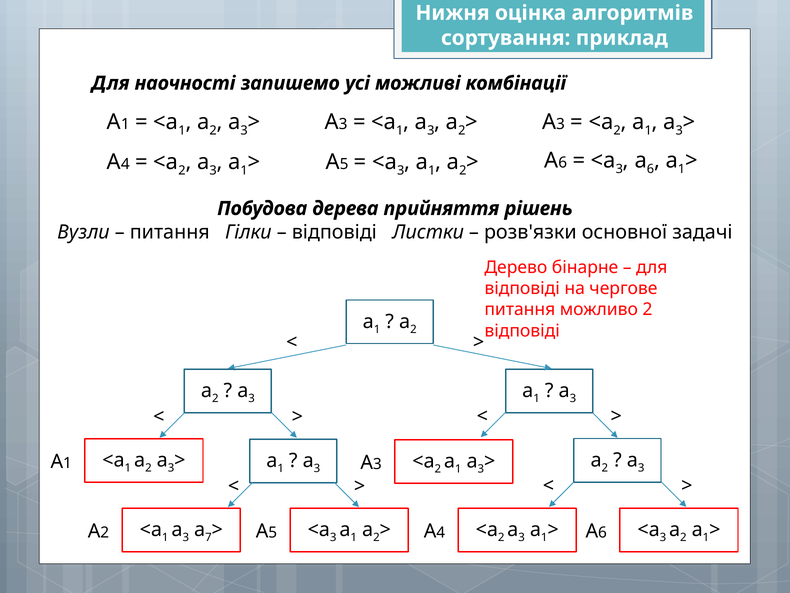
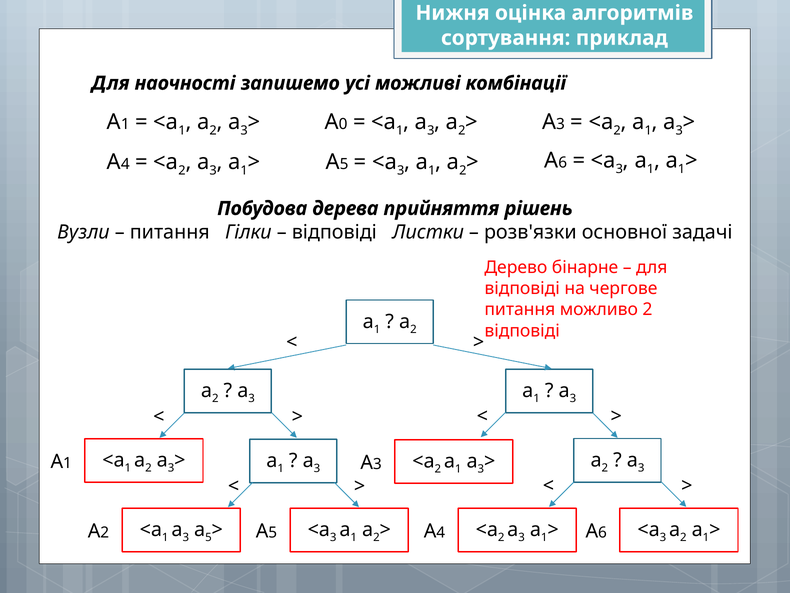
3 at (343, 124): 3 -> 0
6 at (650, 169): 6 -> 1
7 at (208, 537): 7 -> 5
